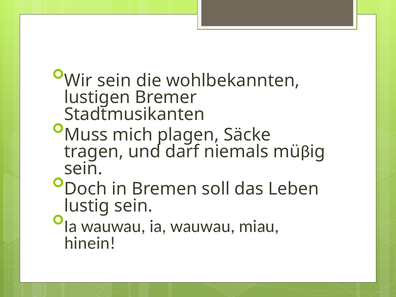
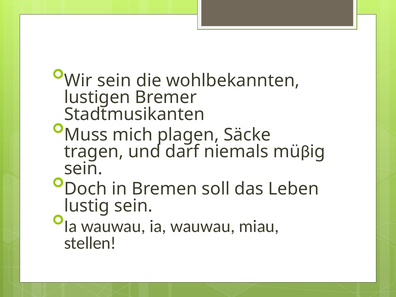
hinein: hinein -> stellen
